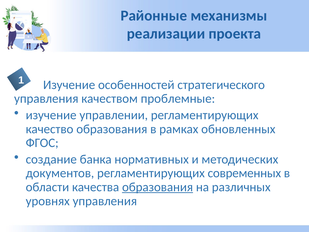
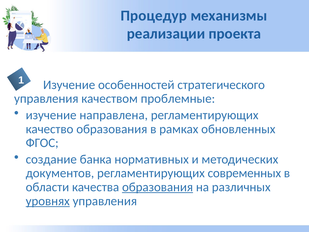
Районные: Районные -> Процедур
управлении: управлении -> направлена
уровнях underline: none -> present
